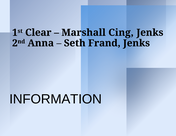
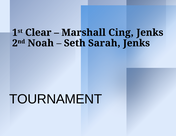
Anna: Anna -> Noah
Frand: Frand -> Sarah
INFORMATION: INFORMATION -> TOURNAMENT
